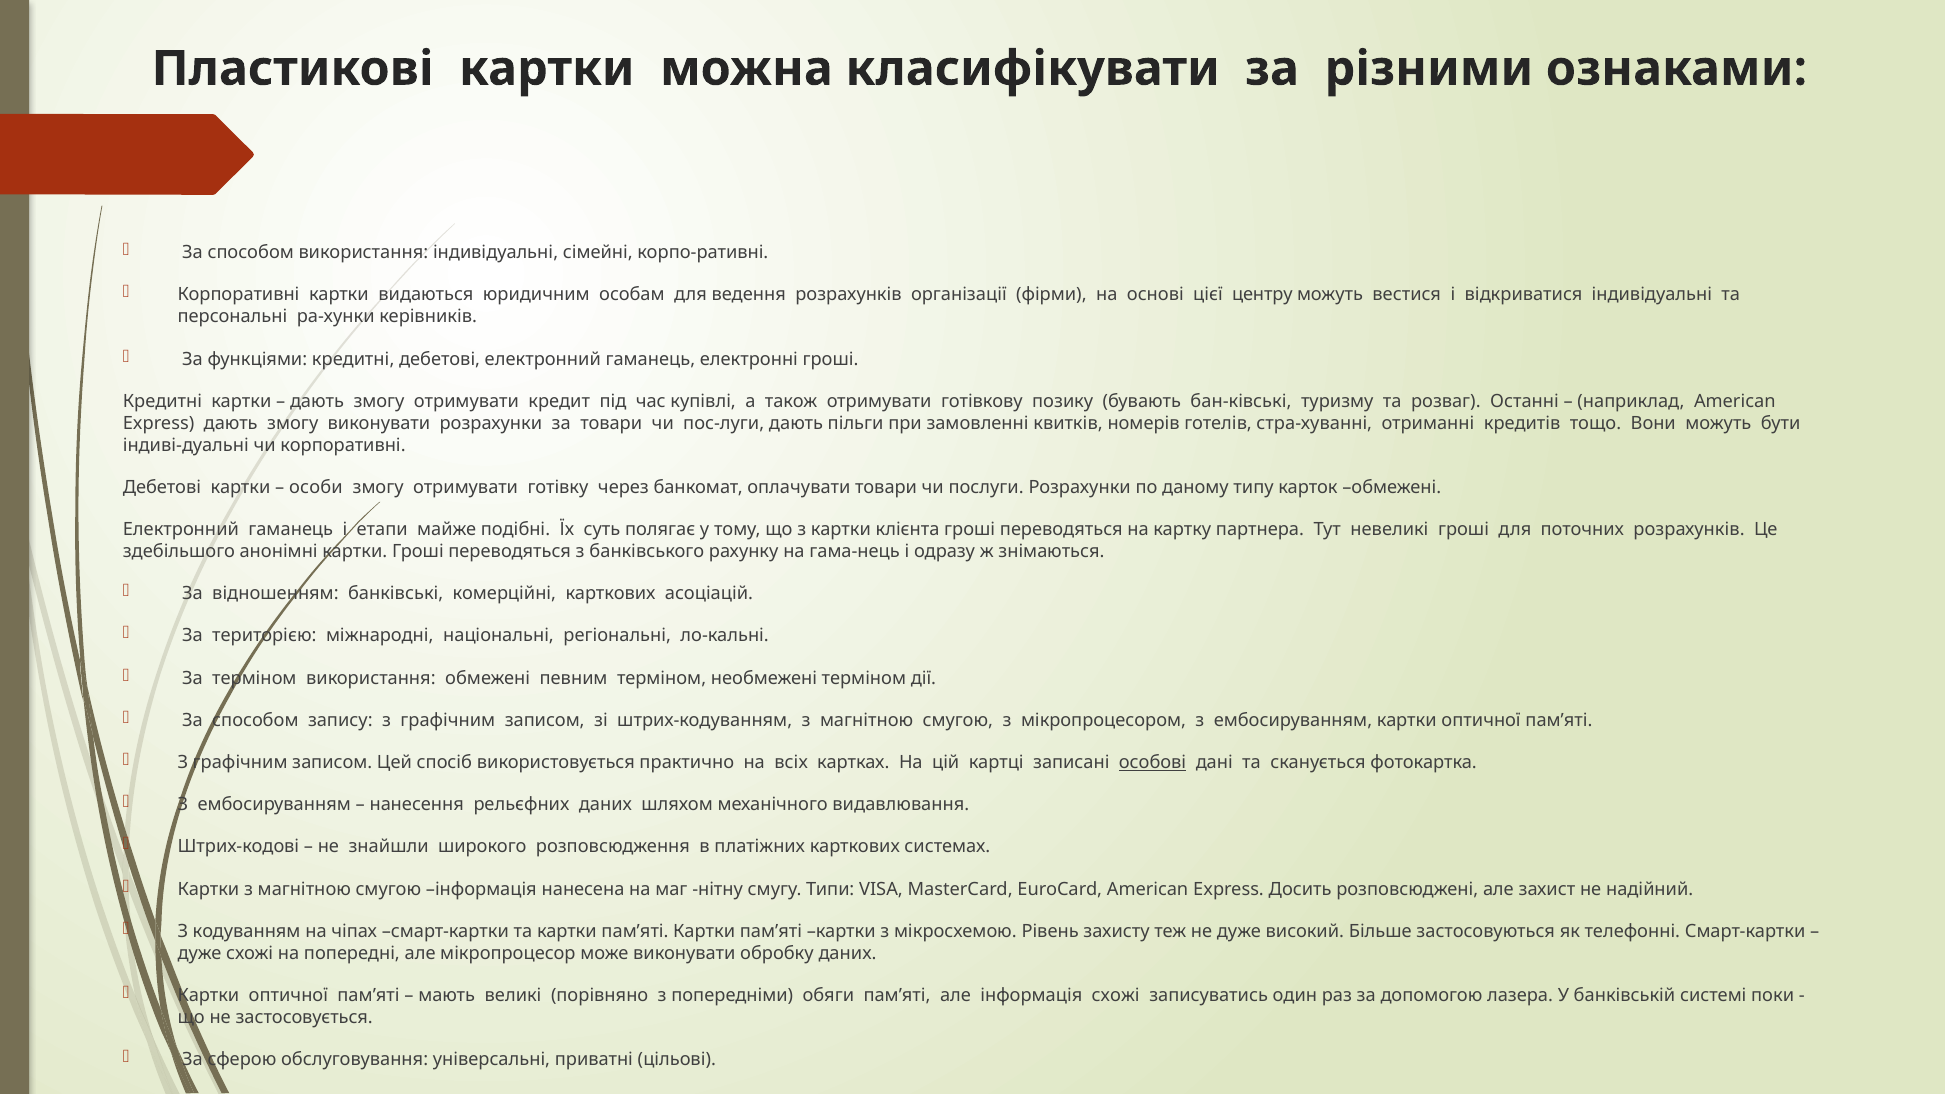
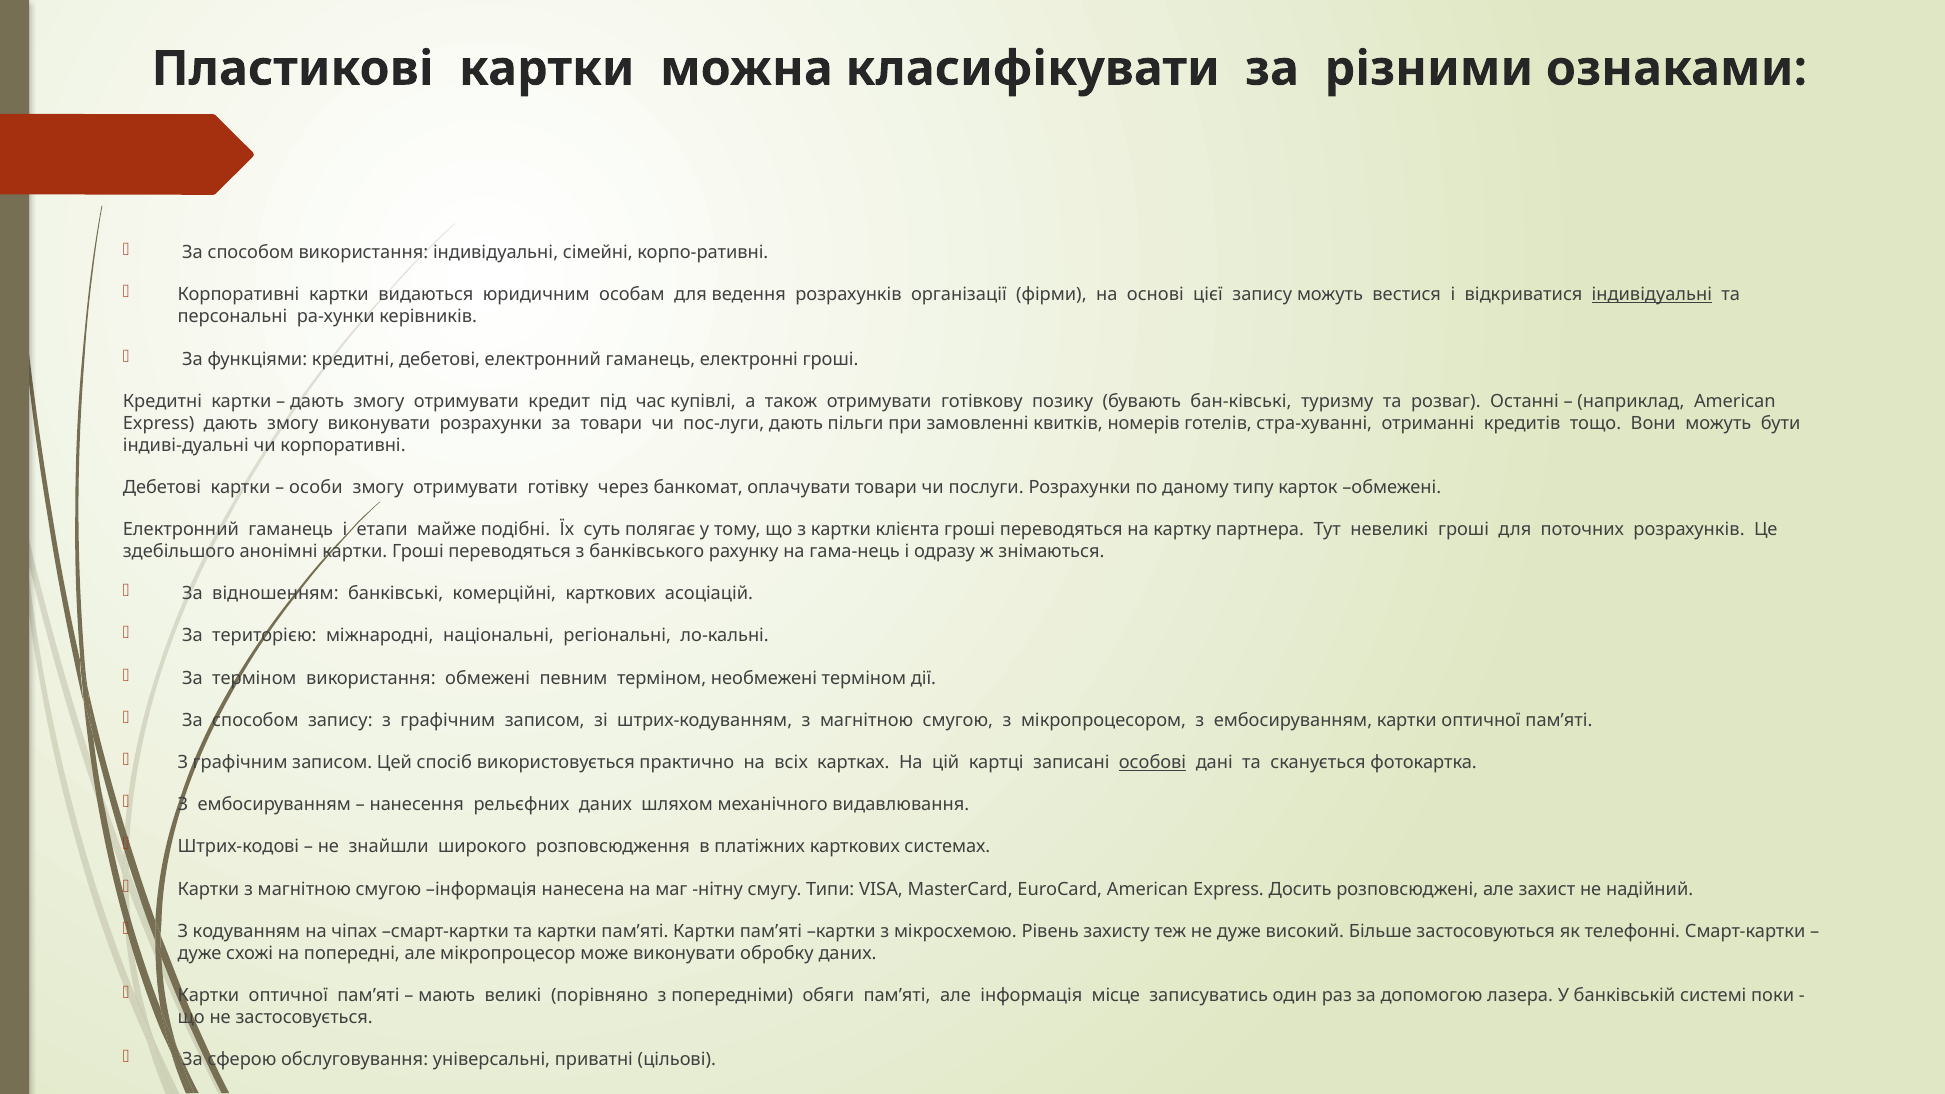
цієї центру: центру -> запису
індивідуальні at (1652, 295) underline: none -> present
інформація схожі: схожі -> місце
